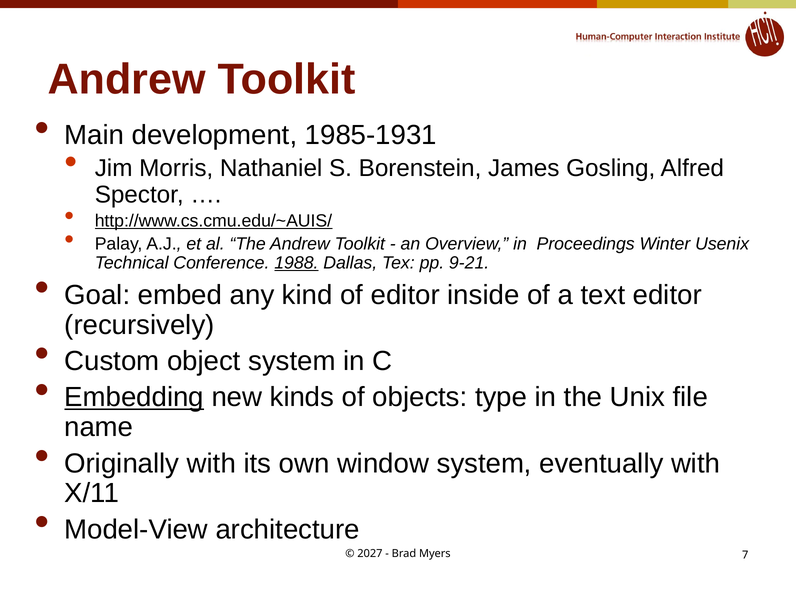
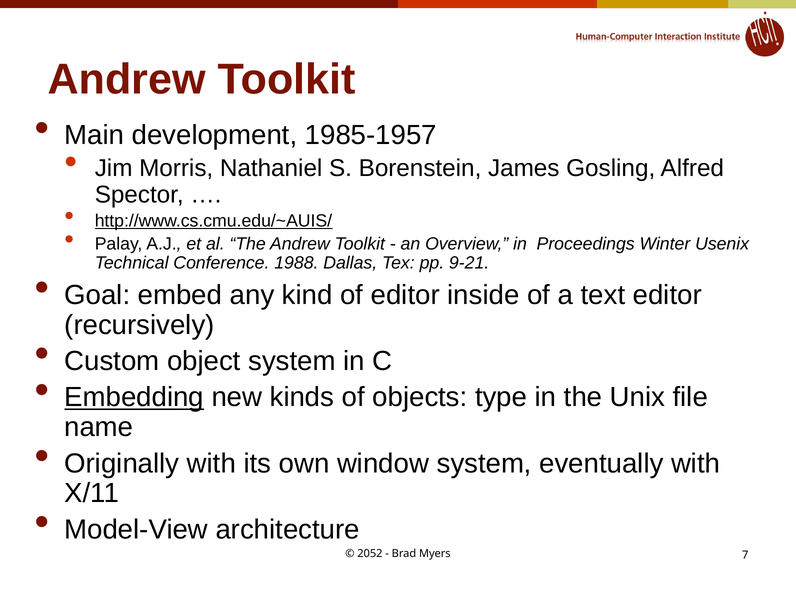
1985-1931: 1985-1931 -> 1985-1957
1988 underline: present -> none
2027: 2027 -> 2052
